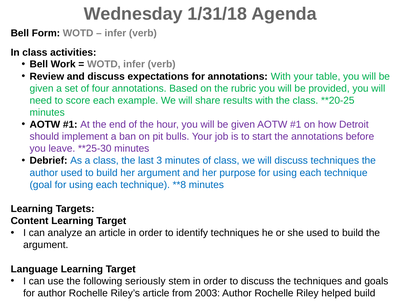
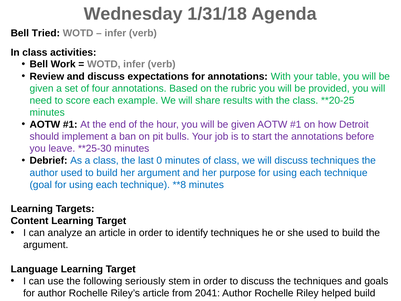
Form: Form -> Tried
3: 3 -> 0
2003: 2003 -> 2041
